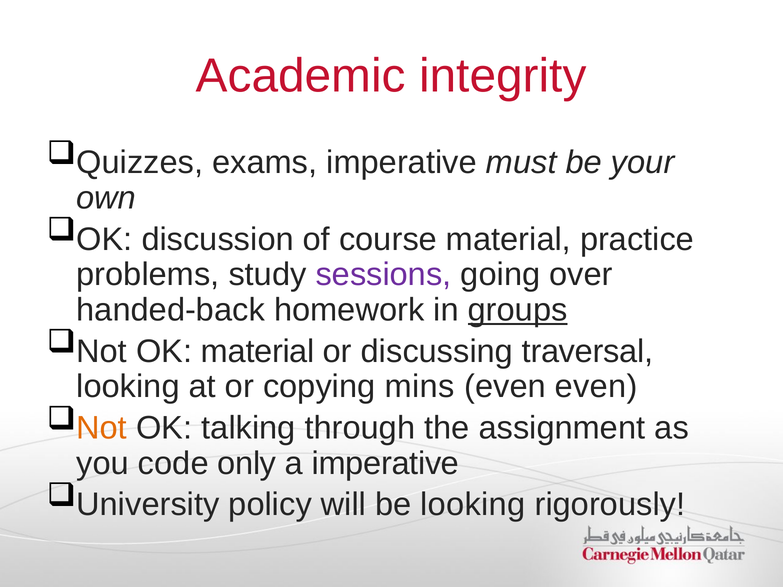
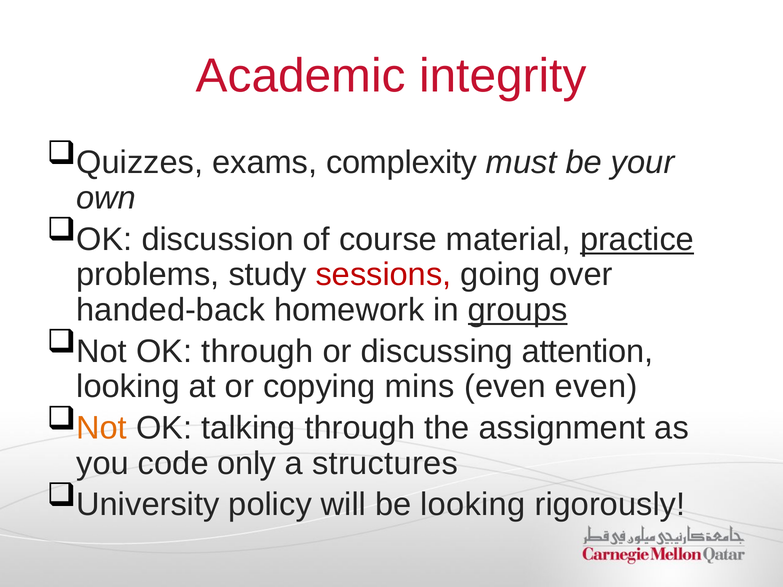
exams imperative: imperative -> complexity
practice underline: none -> present
sessions colour: purple -> red
OK material: material -> through
traversal: traversal -> attention
a imperative: imperative -> structures
